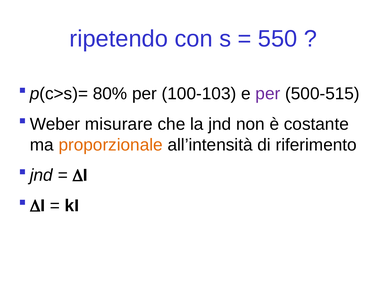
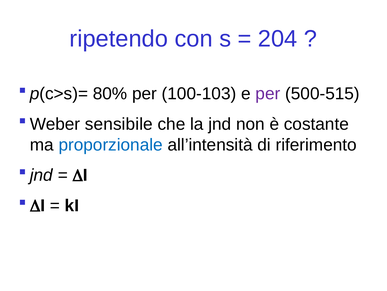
550: 550 -> 204
misurare: misurare -> sensibile
proporzionale colour: orange -> blue
